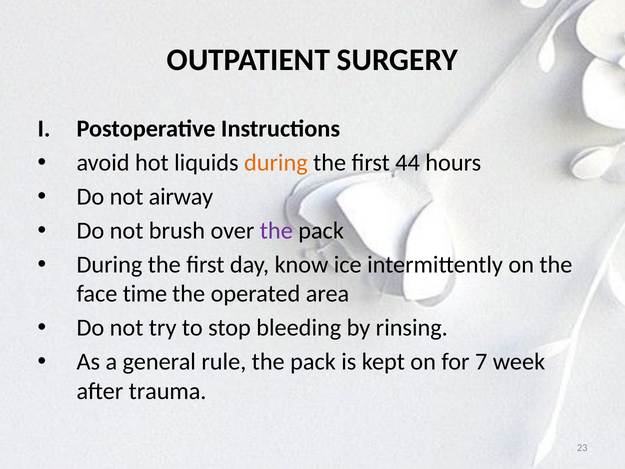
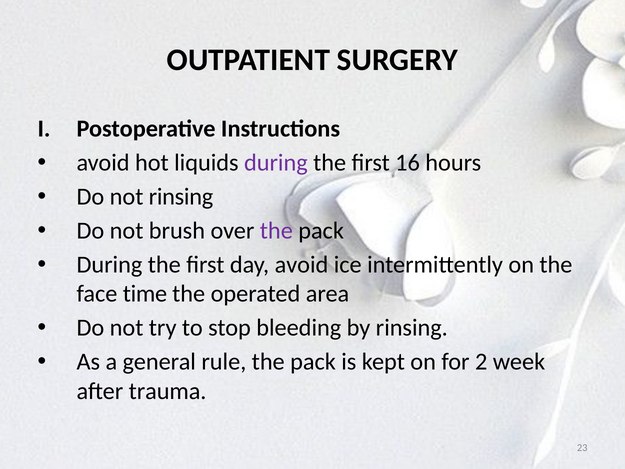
during at (276, 163) colour: orange -> purple
44: 44 -> 16
not airway: airway -> rinsing
day know: know -> avoid
7: 7 -> 2
